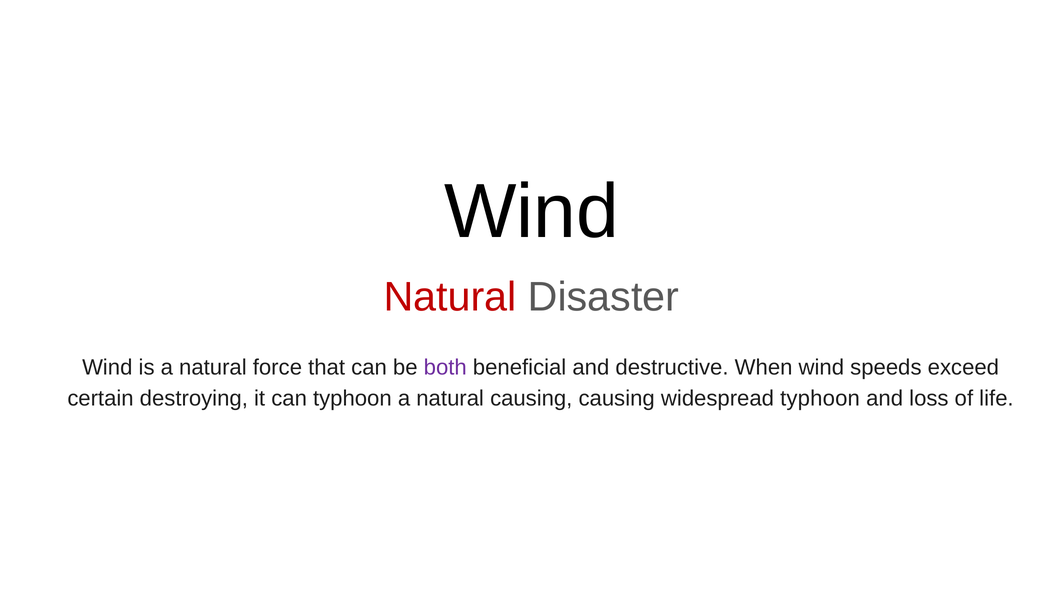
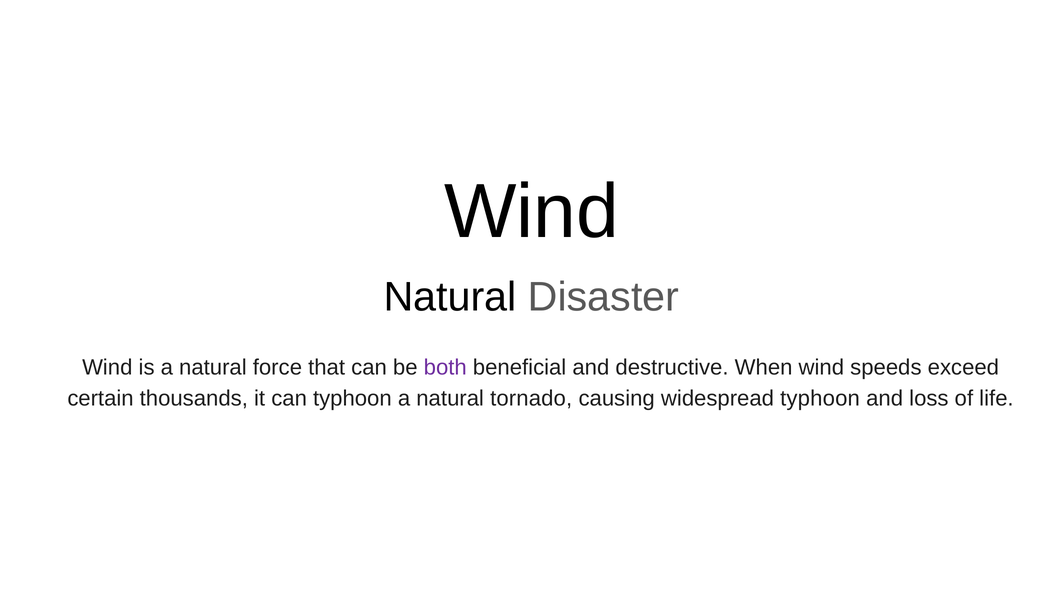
Natural at (450, 297) colour: red -> black
destroying: destroying -> thousands
natural causing: causing -> tornado
